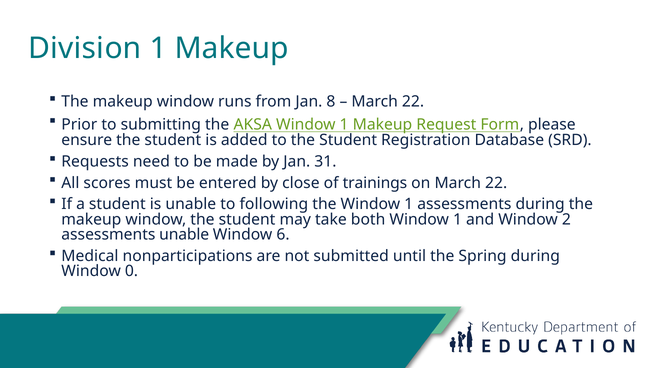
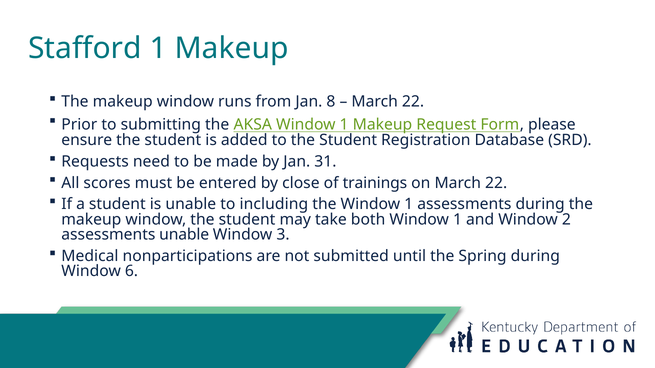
Division: Division -> Stafford
following: following -> including
6: 6 -> 3
0: 0 -> 6
